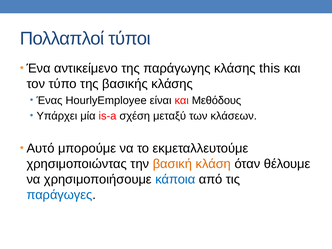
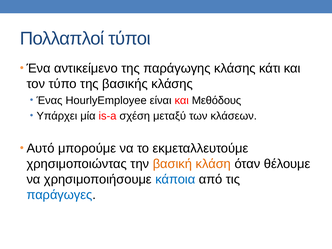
this: this -> κάτι
